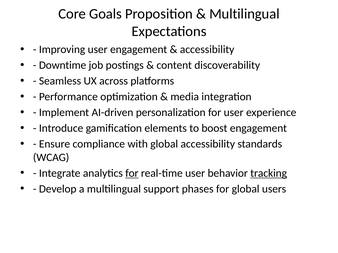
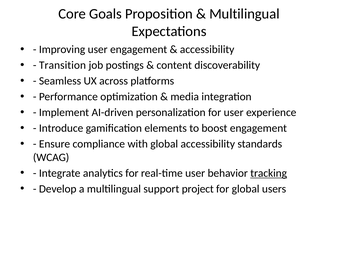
Downtime: Downtime -> Transition
for at (132, 173) underline: present -> none
phases: phases -> project
